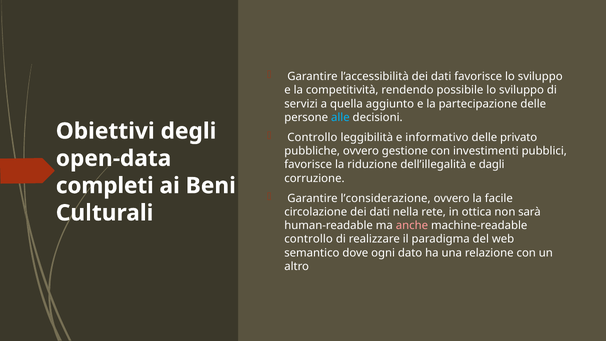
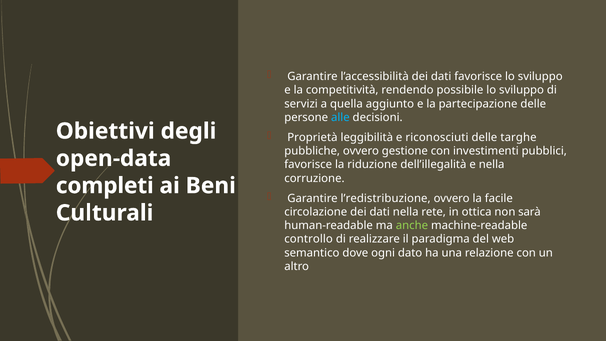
Controllo at (312, 137): Controllo -> Proprietà
informativo: informativo -> riconosciuti
privato: privato -> targhe
e dagli: dagli -> nella
l’considerazione: l’considerazione -> l’redistribuzione
anche colour: pink -> light green
